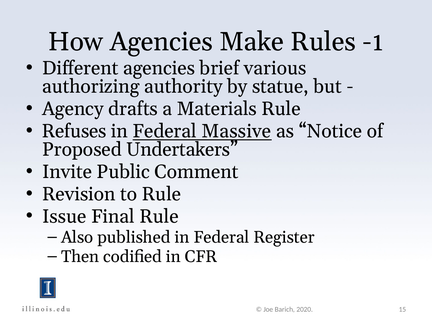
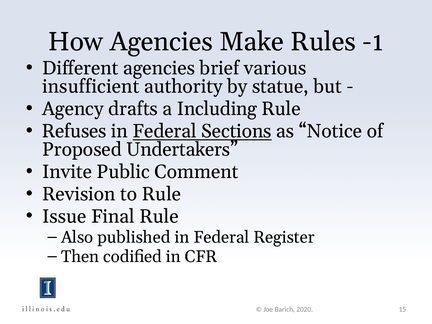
authorizing: authorizing -> insufficient
Materials: Materials -> Including
Massive: Massive -> Sections
